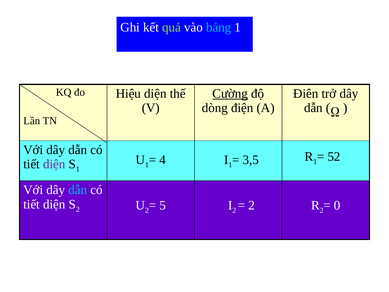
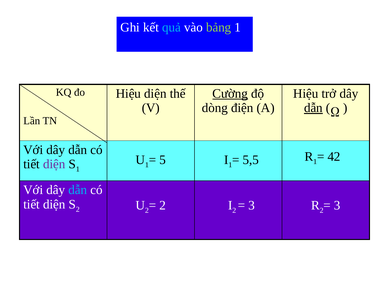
quả colour: light green -> light blue
bảng colour: light blue -> light green
Điên at (306, 93): Điên -> Hiệu
dẫn at (313, 108) underline: none -> present
4: 4 -> 5
3,5: 3,5 -> 5,5
52: 52 -> 42
5 at (163, 205): 5 -> 2
2 at (252, 205): 2 -> 3
0 at (337, 205): 0 -> 3
